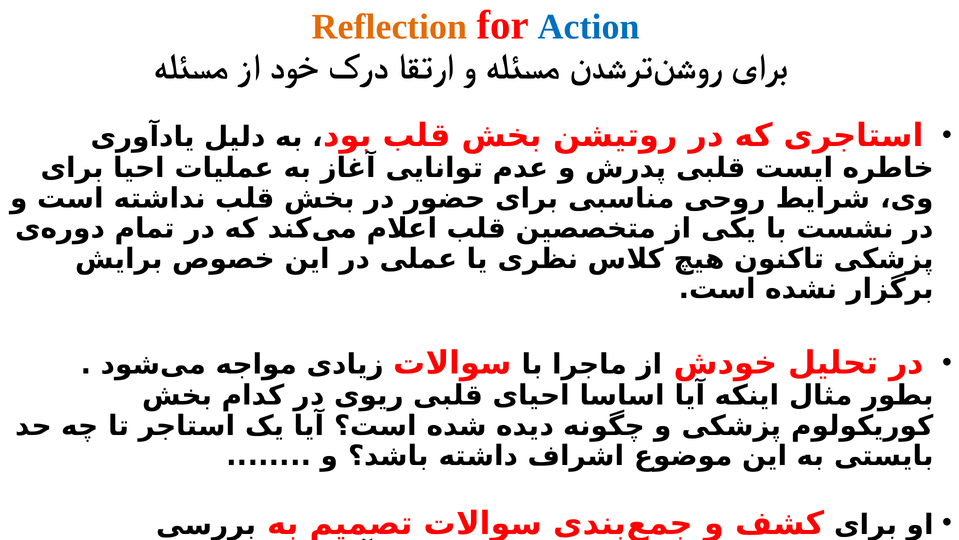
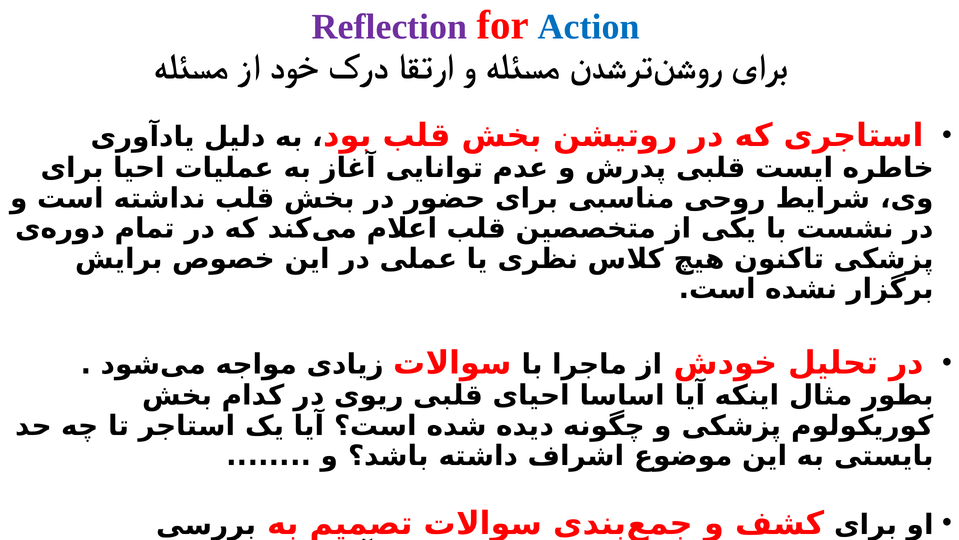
Reflection colour: orange -> purple
